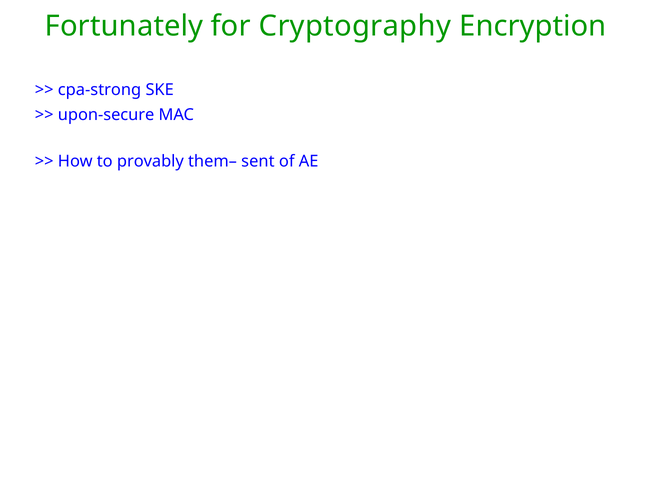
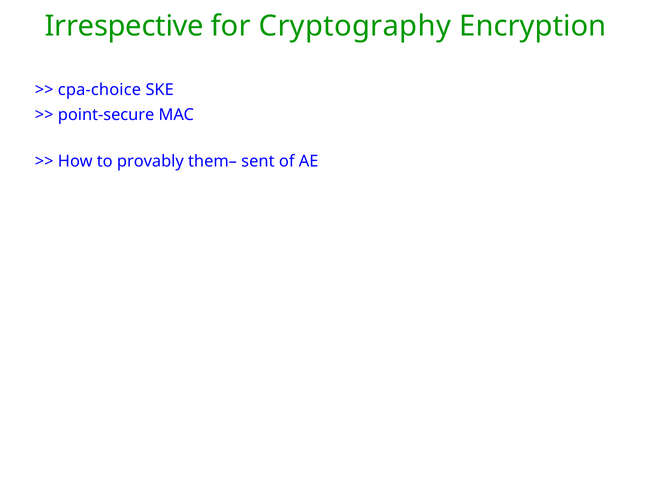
Fortunately: Fortunately -> Irrespective
cpa-strong: cpa-strong -> cpa-choice
upon-secure: upon-secure -> point-secure
